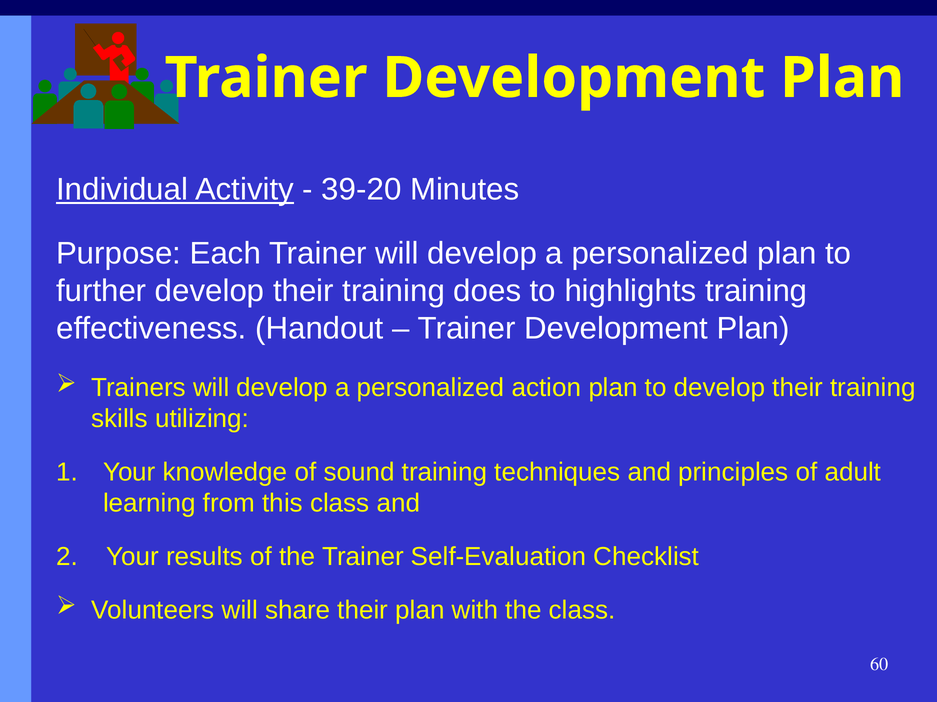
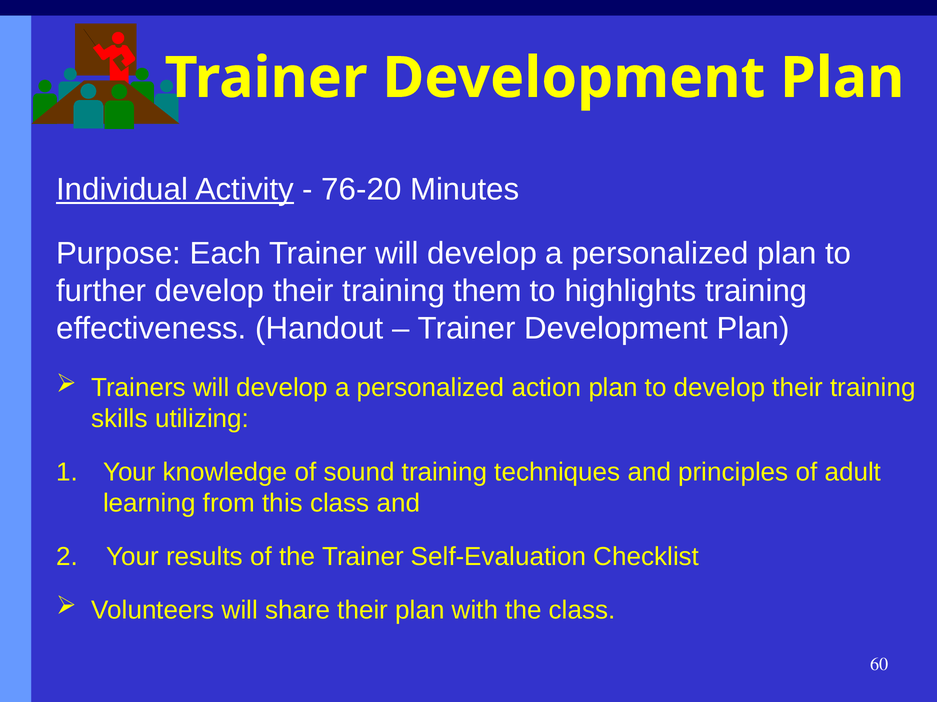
39-20: 39-20 -> 76-20
does: does -> them
